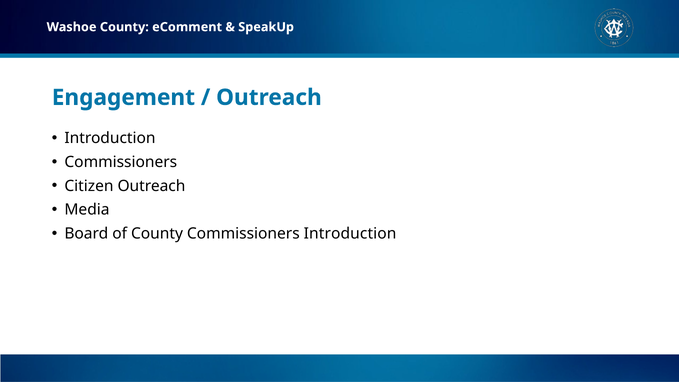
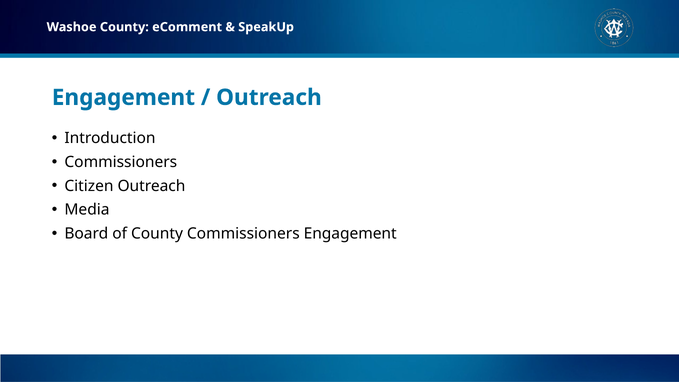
Commissioners Introduction: Introduction -> Engagement
